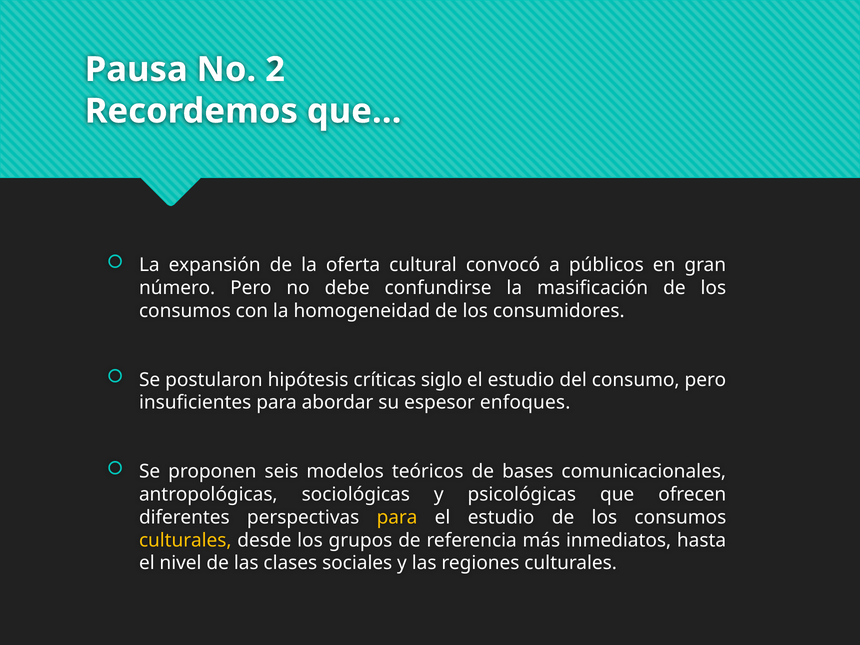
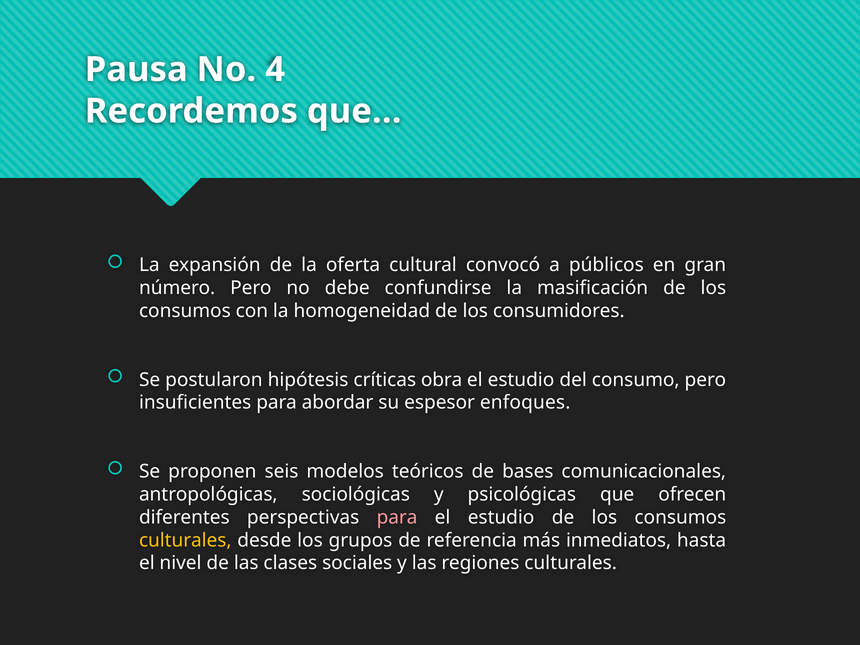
2: 2 -> 4
siglo: siglo -> obra
para at (397, 517) colour: yellow -> pink
